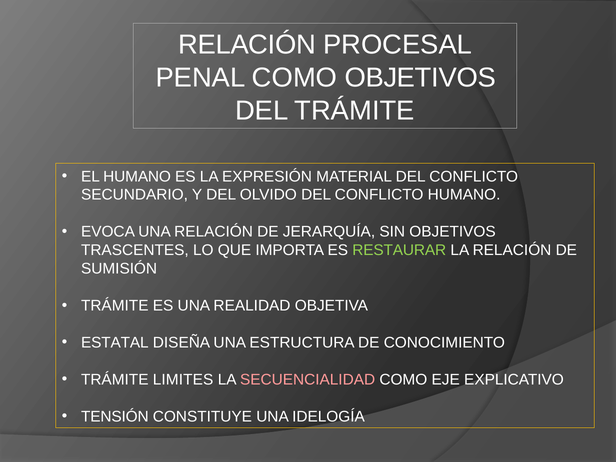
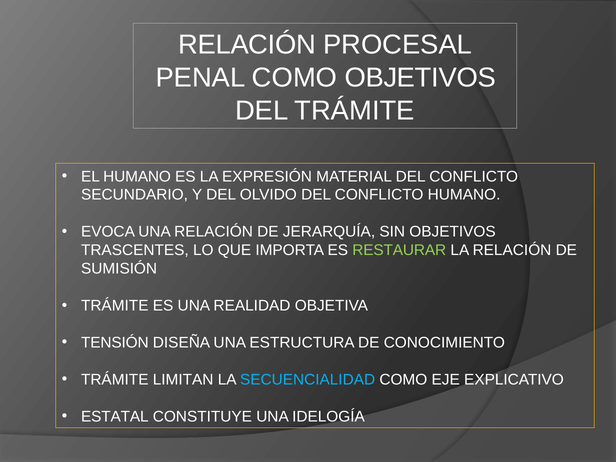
ESTATAL: ESTATAL -> TENSIÓN
LIMITES: LIMITES -> LIMITAN
SECUENCIALIDAD colour: pink -> light blue
TENSIÓN: TENSIÓN -> ESTATAL
